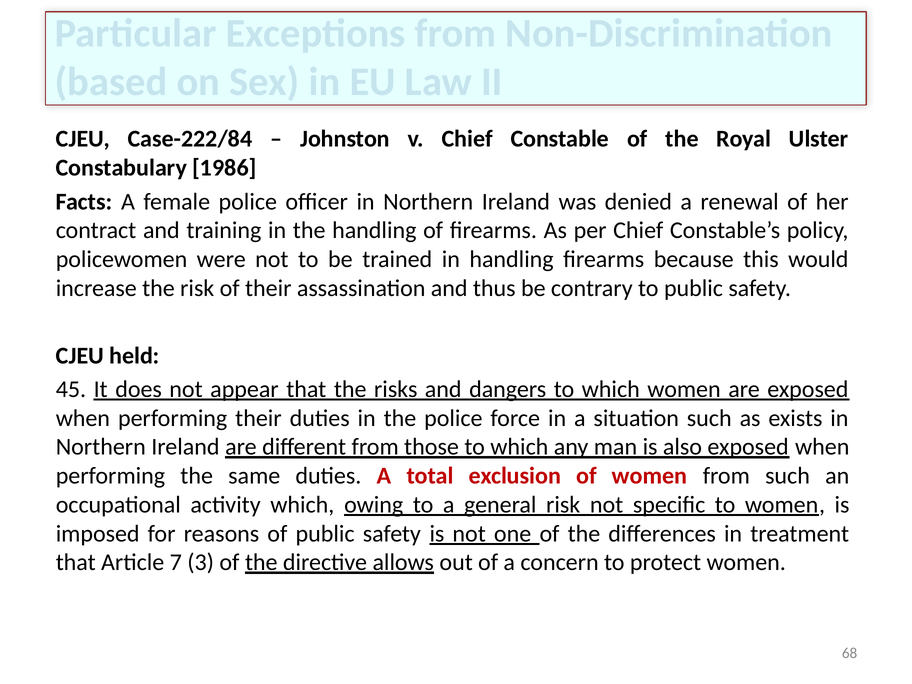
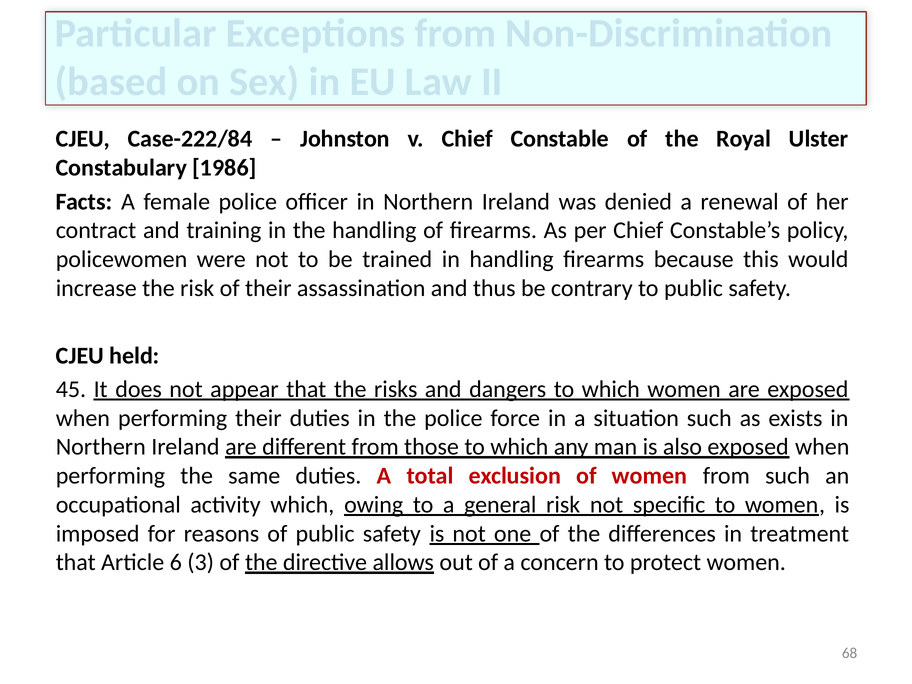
7: 7 -> 6
